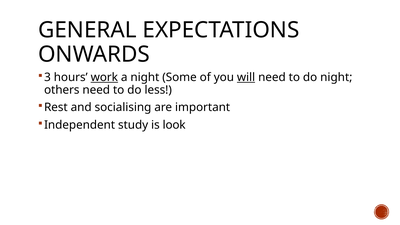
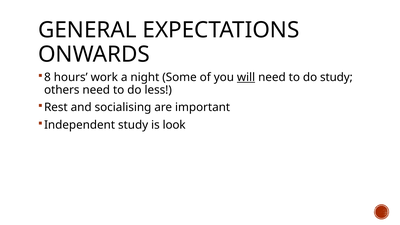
3: 3 -> 8
work underline: present -> none
do night: night -> study
